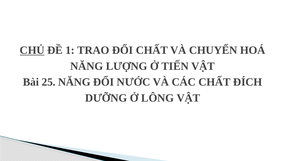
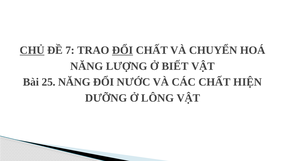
1: 1 -> 7
ĐỔI at (123, 50) underline: none -> present
TIẾN: TIẾN -> BIẾT
ĐÍCH: ĐÍCH -> HIỆN
